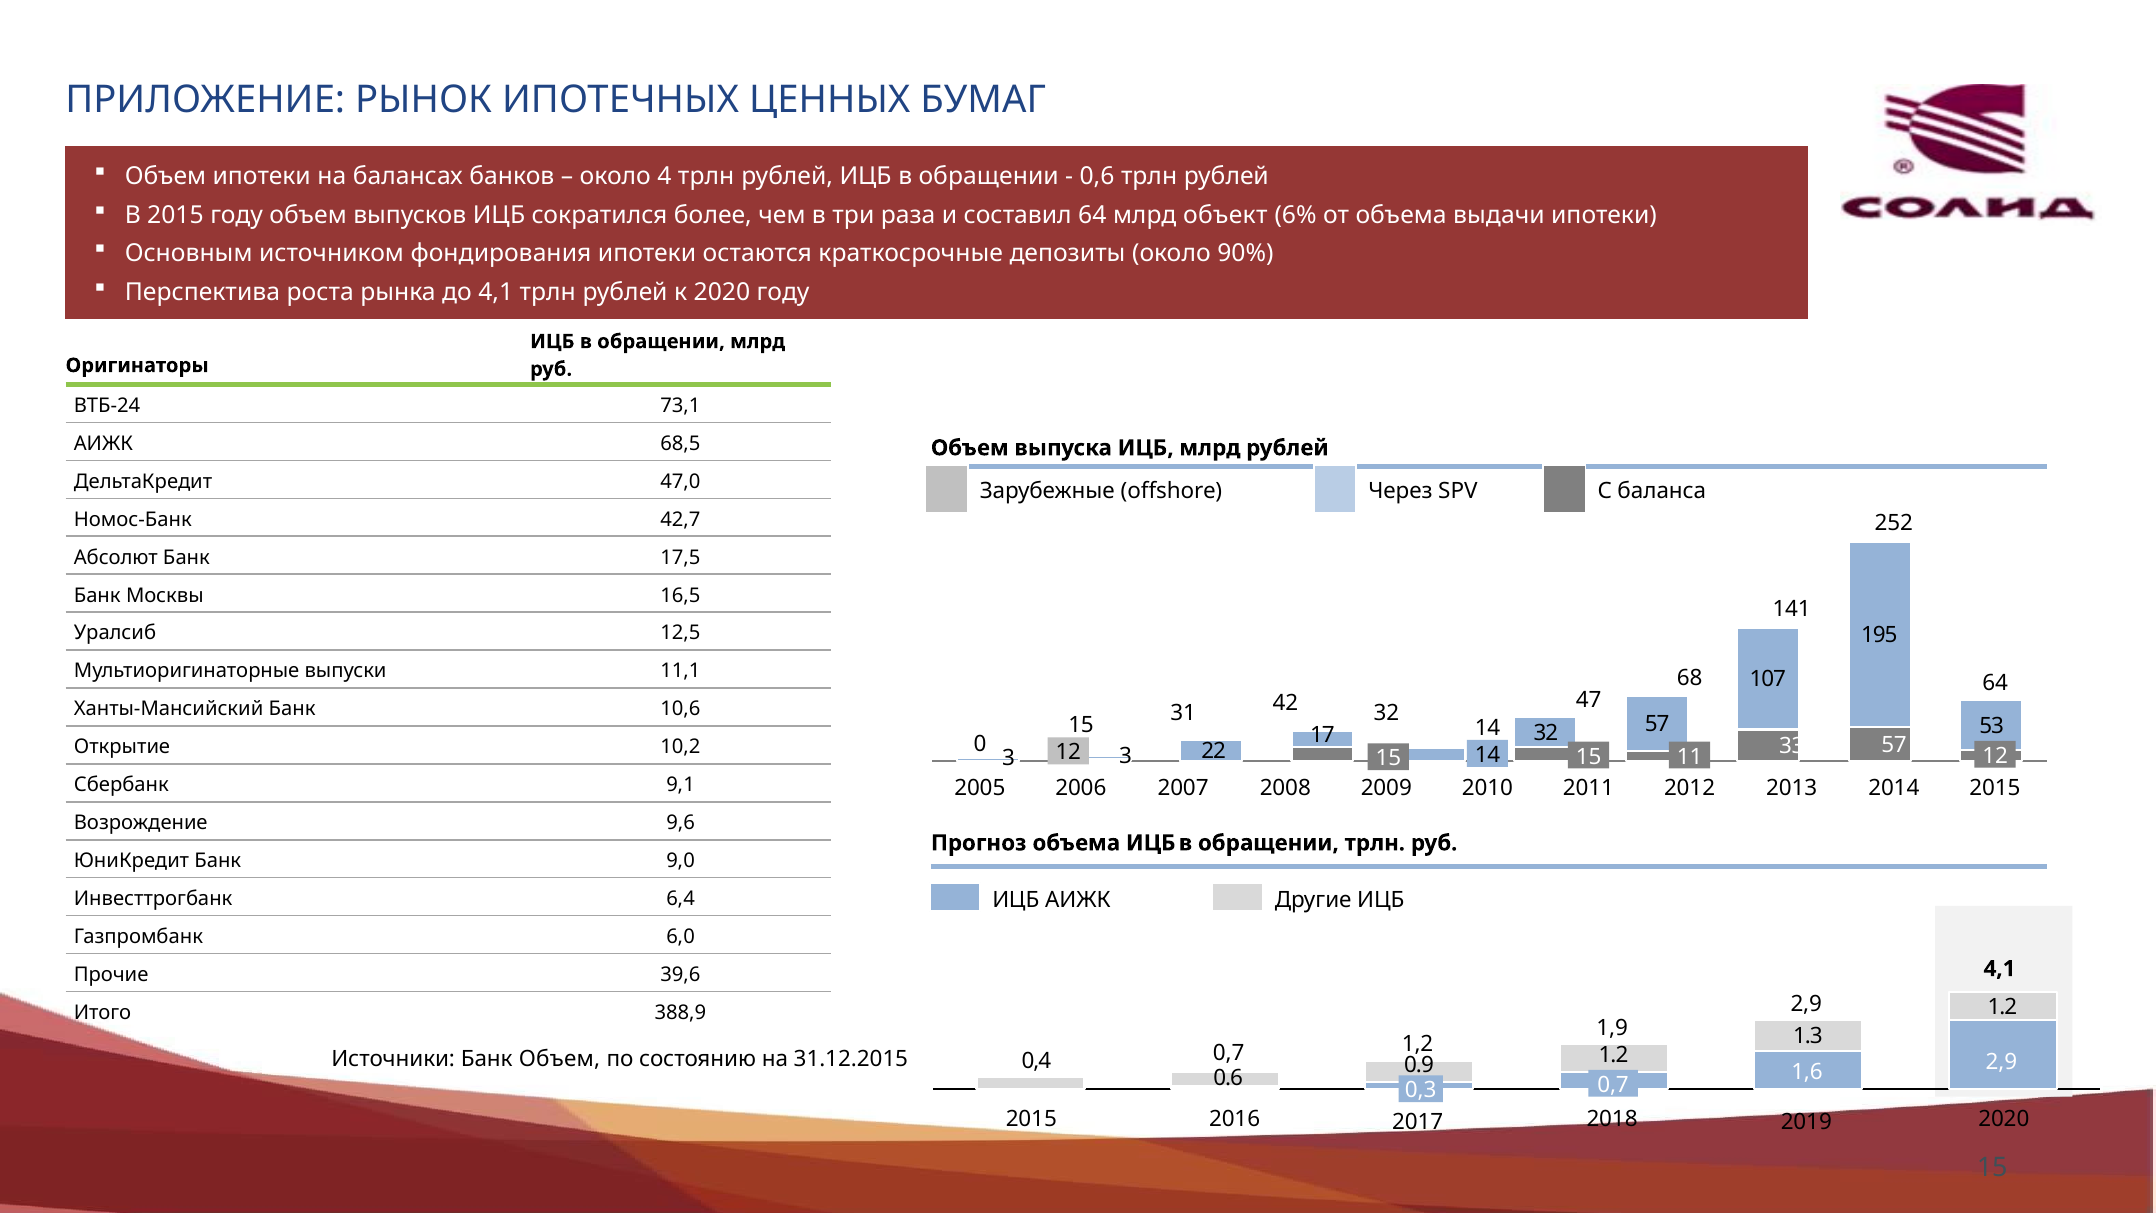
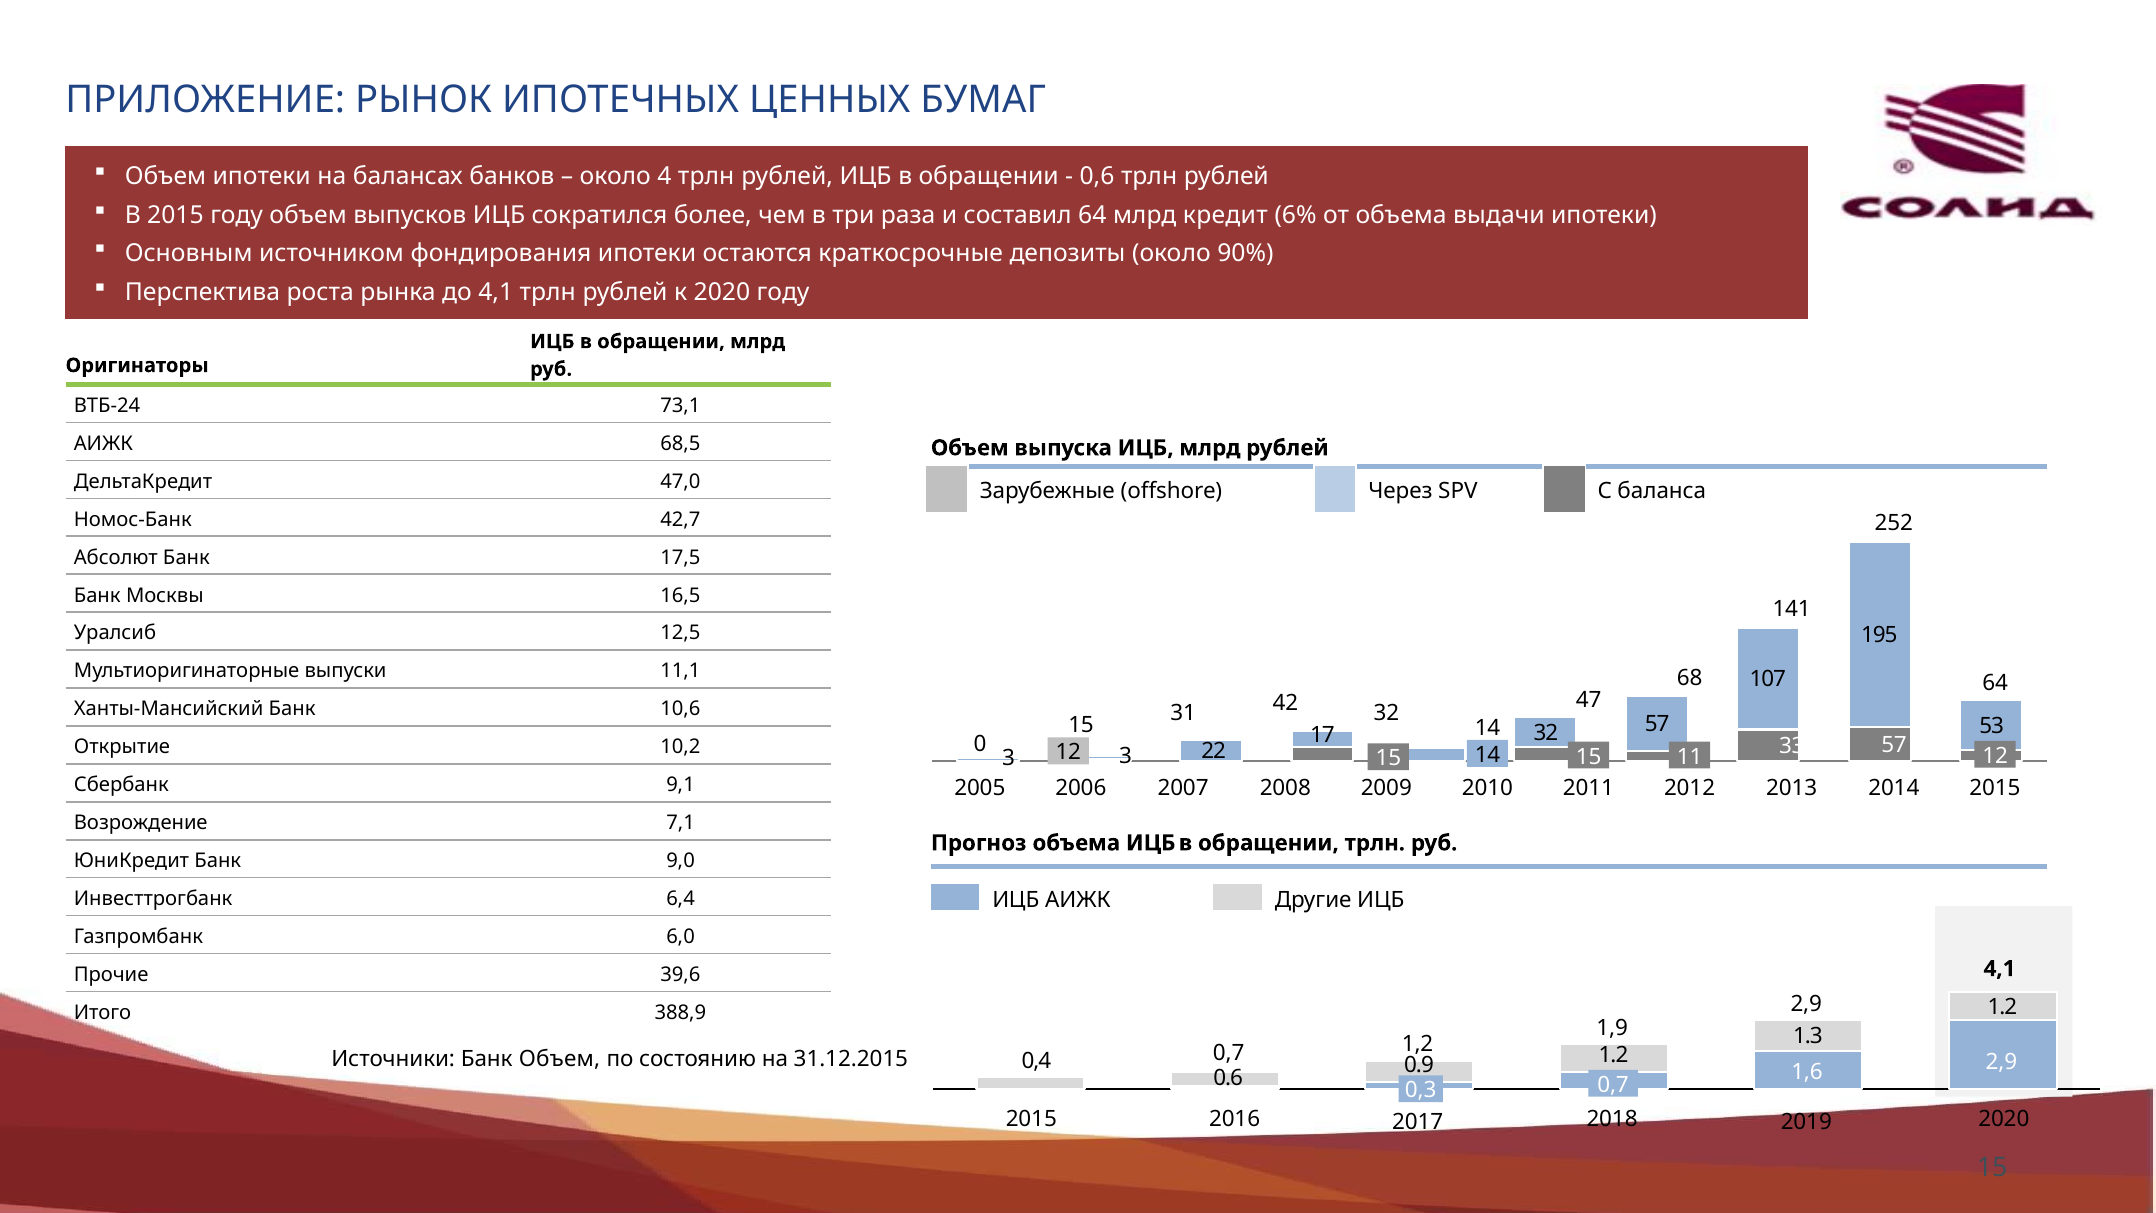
объект: объект -> кредит
9,6: 9,6 -> 7,1
